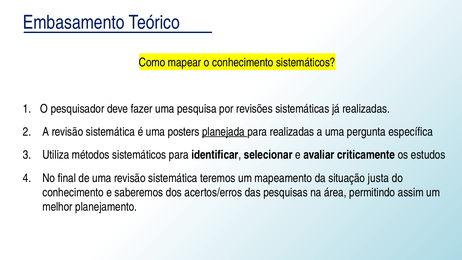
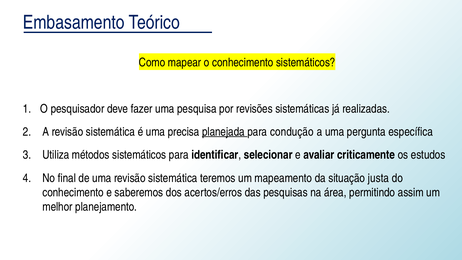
posters: posters -> precisa
para realizadas: realizadas -> condução
